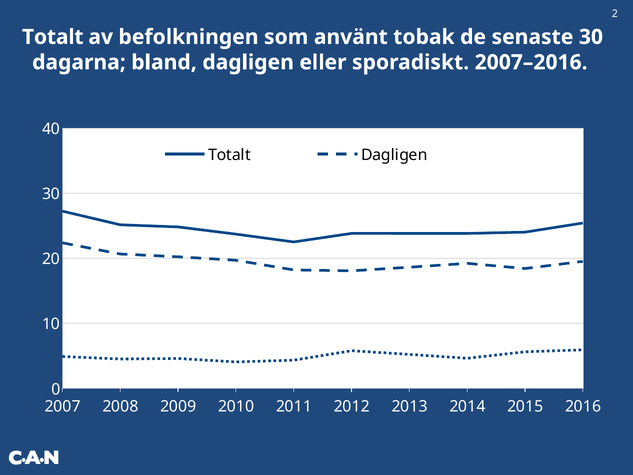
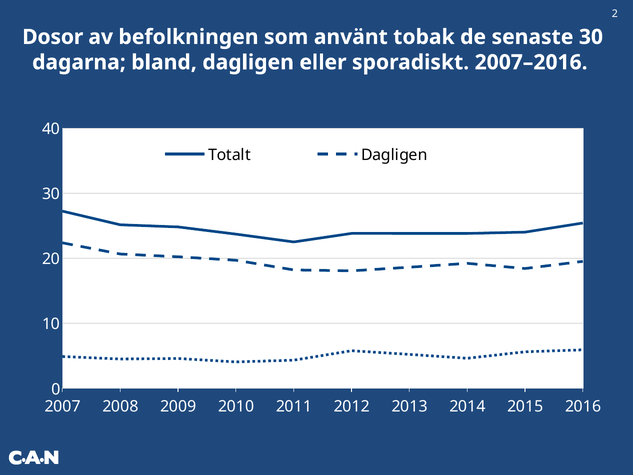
Totalt at (53, 37): Totalt -> Dosor
